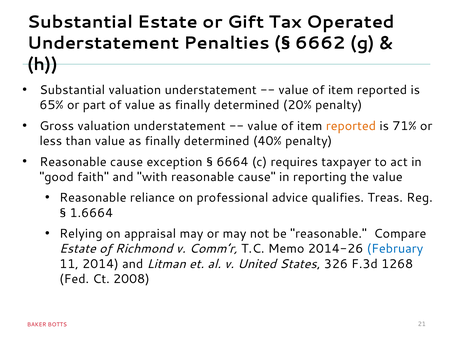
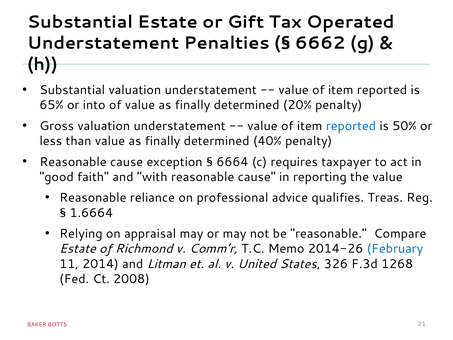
part: part -> into
reported at (351, 126) colour: orange -> blue
71%: 71% -> 50%
